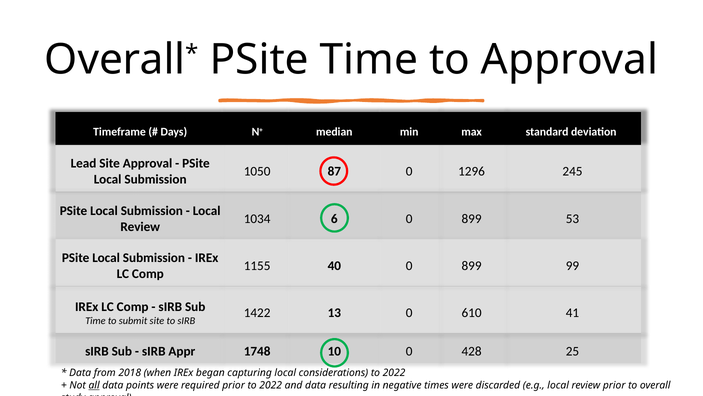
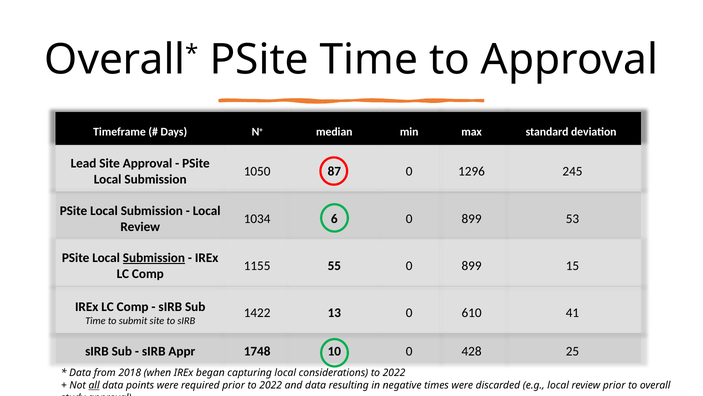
Submission at (154, 257) underline: none -> present
40: 40 -> 55
99: 99 -> 15
